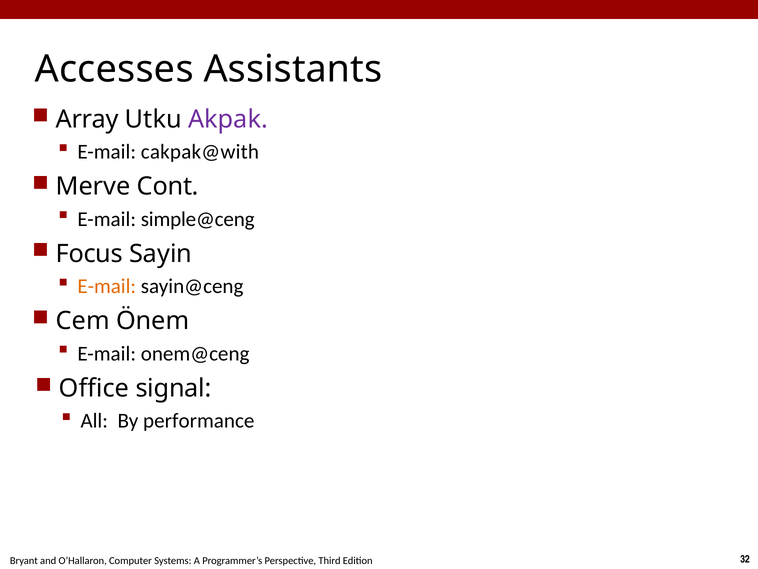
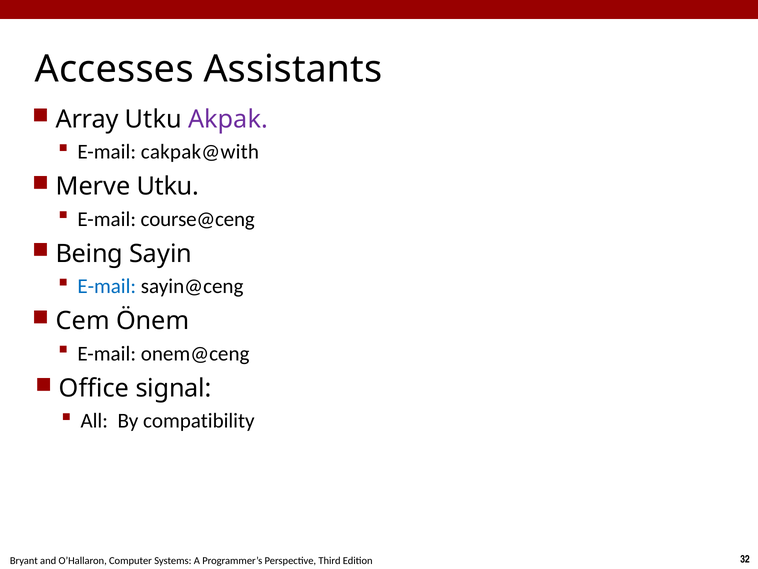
Merve Cont: Cont -> Utku
simple@ceng: simple@ceng -> course@ceng
Focus: Focus -> Being
E-mail at (107, 286) colour: orange -> blue
performance: performance -> compatibility
